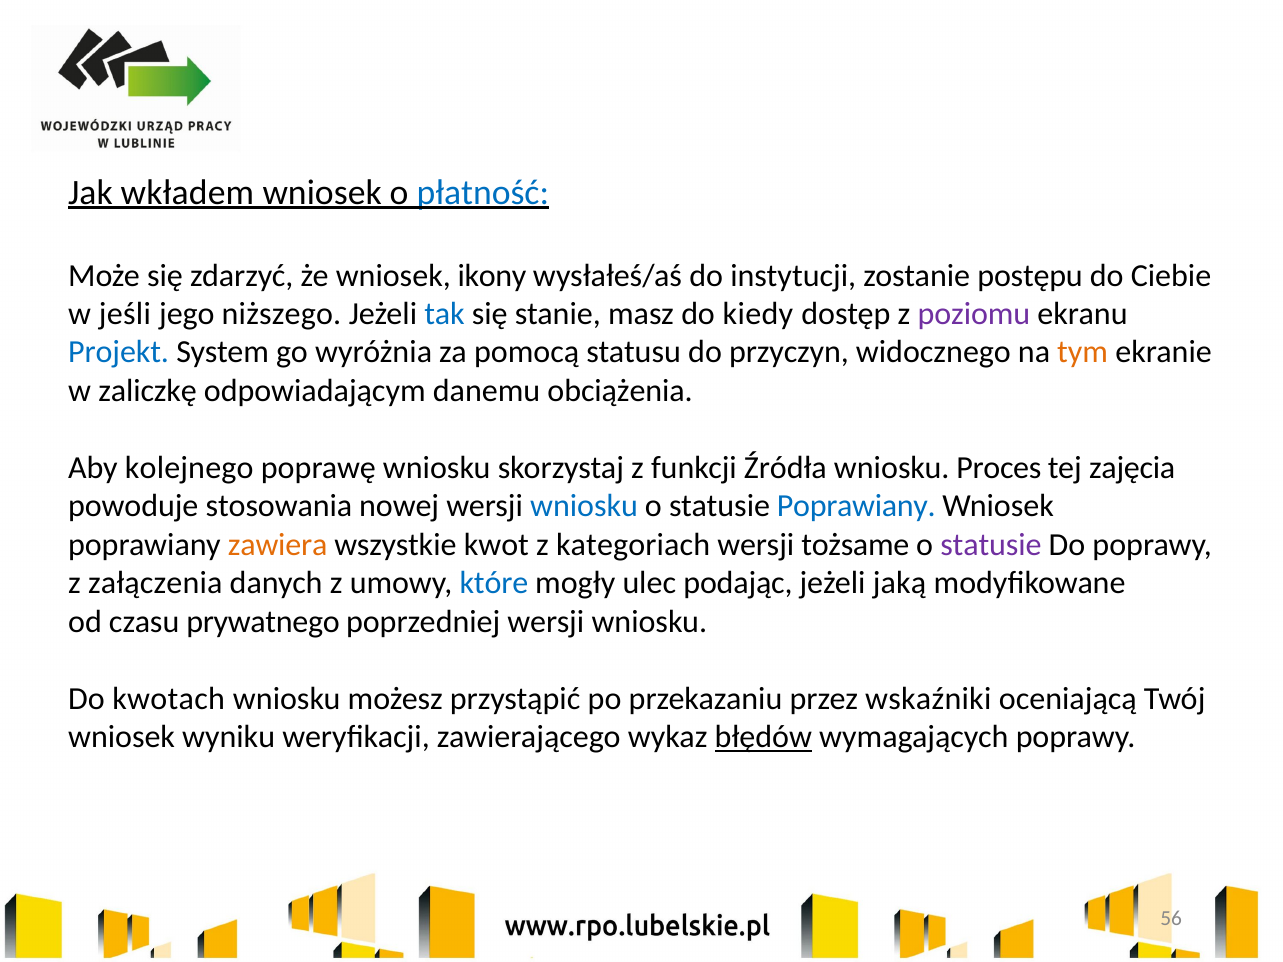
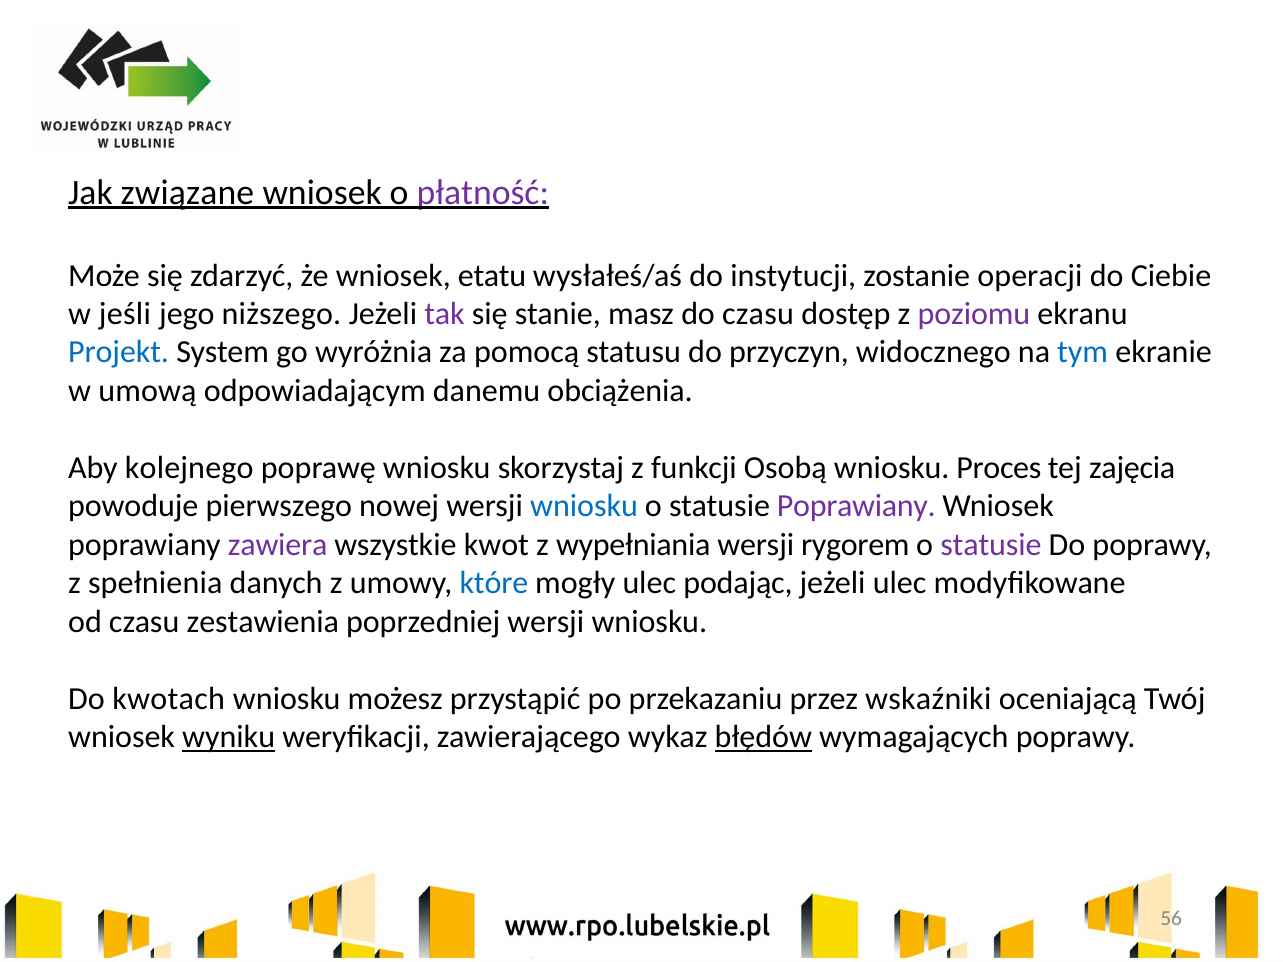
wkładem: wkładem -> związane
płatność colour: blue -> purple
ikony: ikony -> etatu
postępu: postępu -> operacji
tak colour: blue -> purple
do kiedy: kiedy -> czasu
tym colour: orange -> blue
zaliczkę: zaliczkę -> umową
Źródła: Źródła -> Osobą
stosowania: stosowania -> pierwszego
Poprawiany at (856, 506) colour: blue -> purple
zawiera colour: orange -> purple
kategoriach: kategoriach -> wypełniania
tożsame: tożsame -> rygorem
załączenia: załączenia -> spełnienia
jeżeli jaką: jaką -> ulec
prywatnego: prywatnego -> zestawienia
wyniku underline: none -> present
